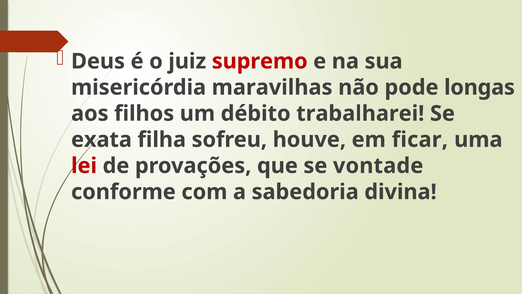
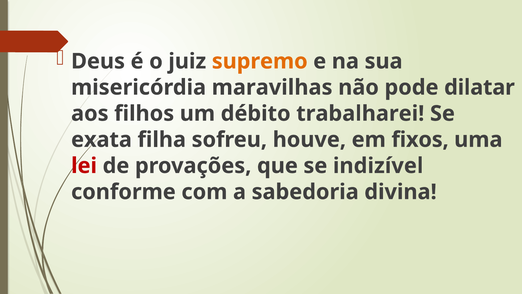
supremo colour: red -> orange
longas: longas -> dilatar
ficar: ficar -> fixos
vontade: vontade -> indizível
